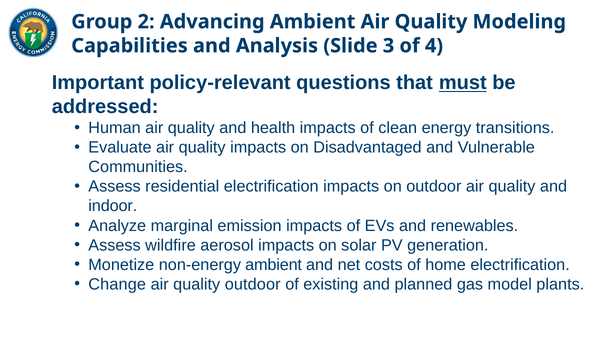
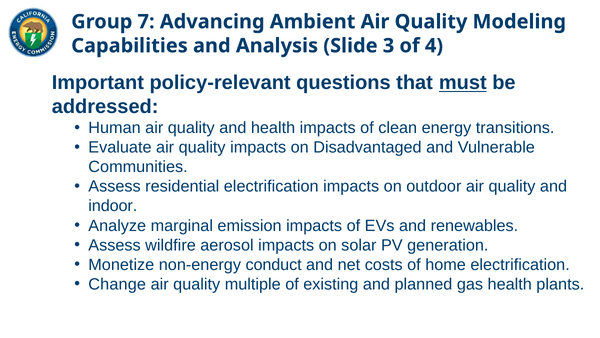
2: 2 -> 7
non-energy ambient: ambient -> conduct
quality outdoor: outdoor -> multiple
gas model: model -> health
